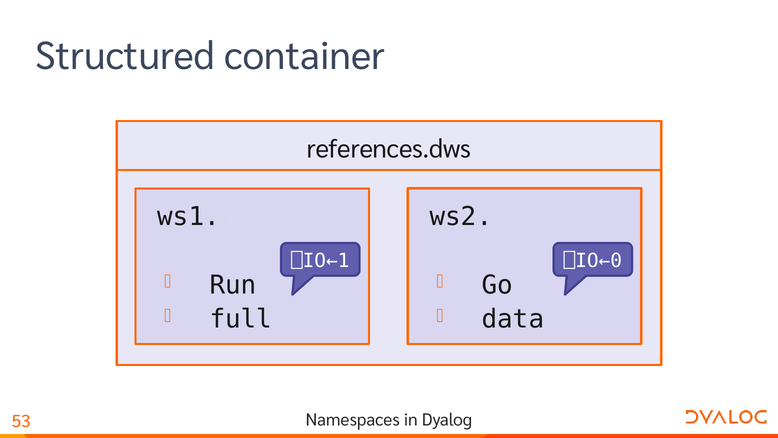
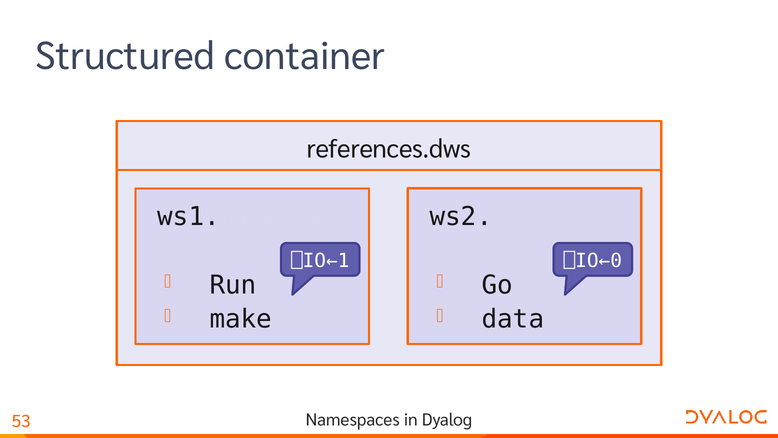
full: full -> make
